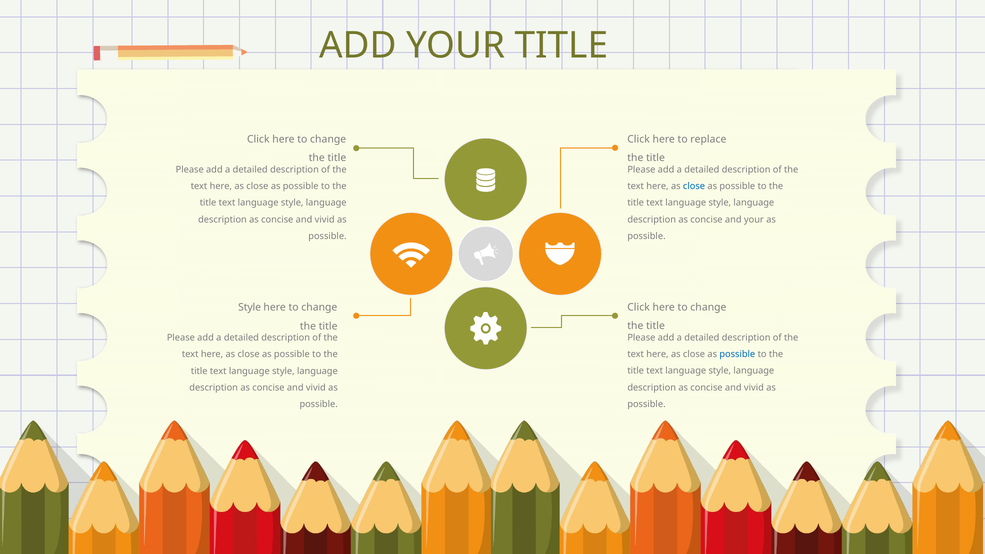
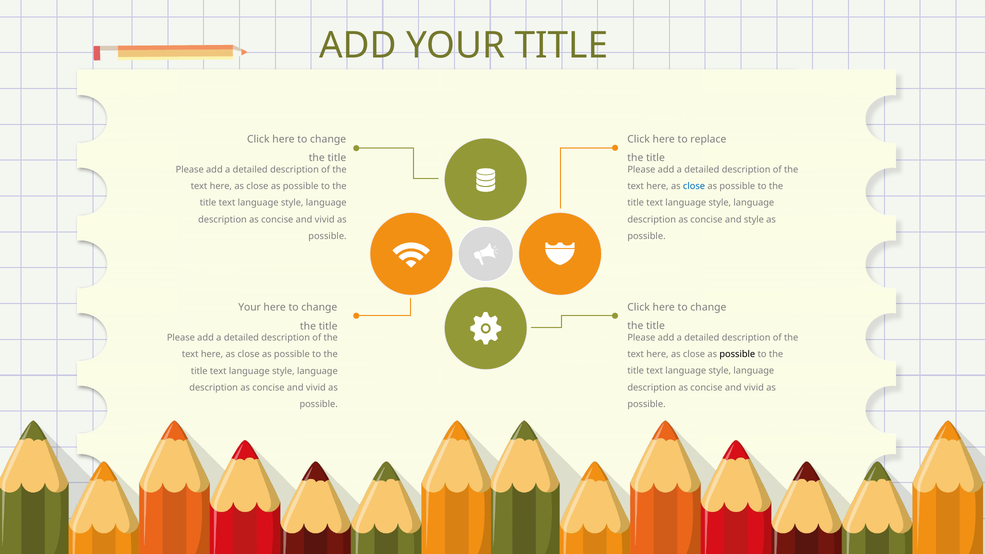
and your: your -> style
Style at (250, 308): Style -> Your
possible at (737, 354) colour: blue -> black
